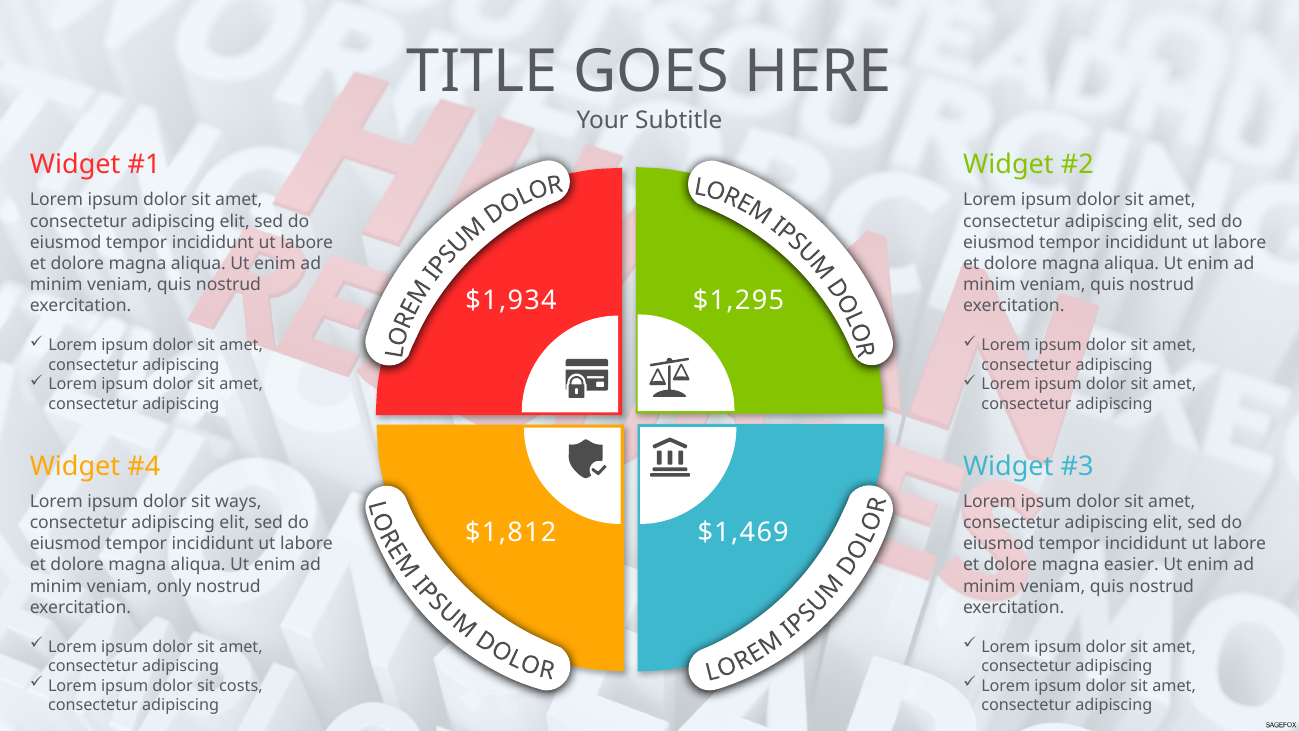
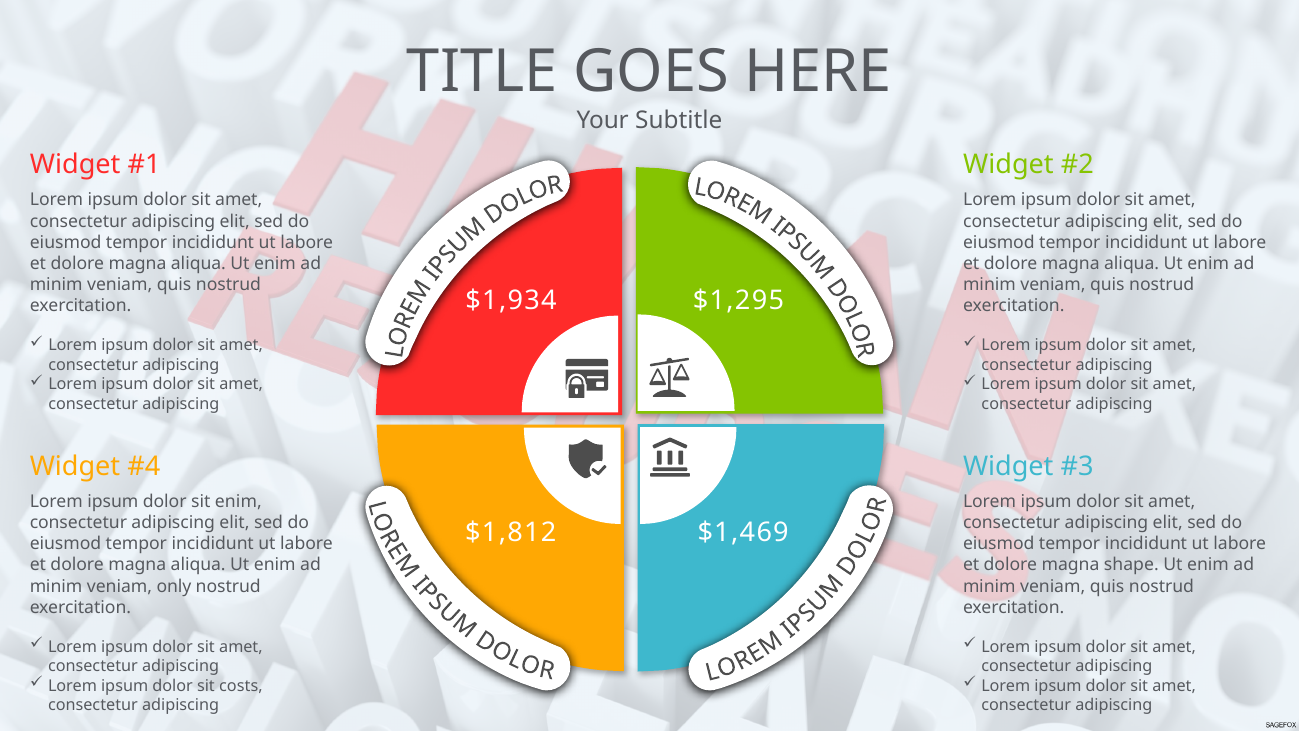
sit ways: ways -> enim
easier: easier -> shape
